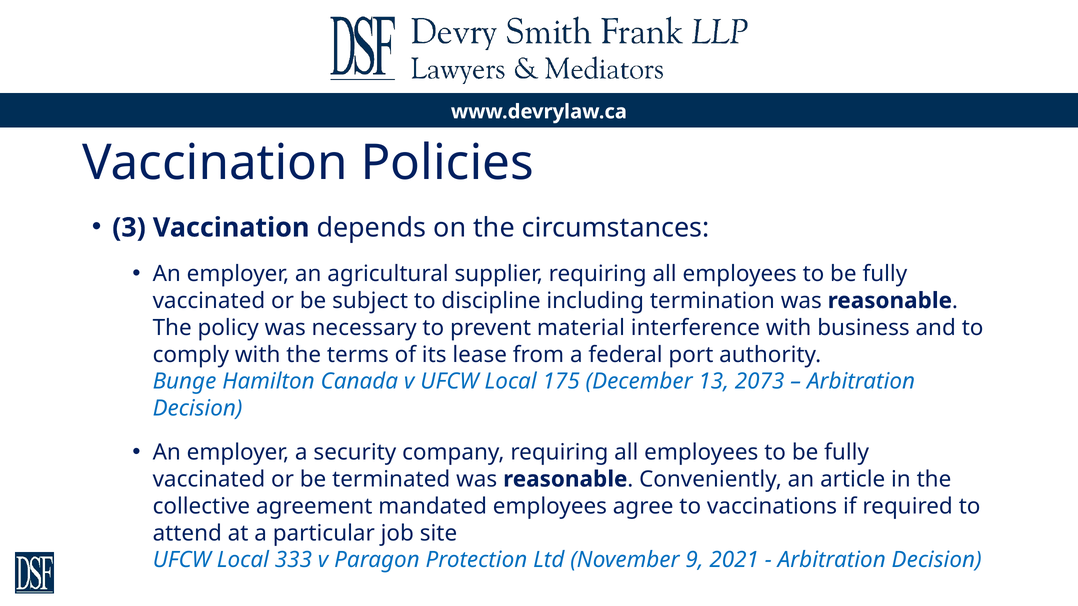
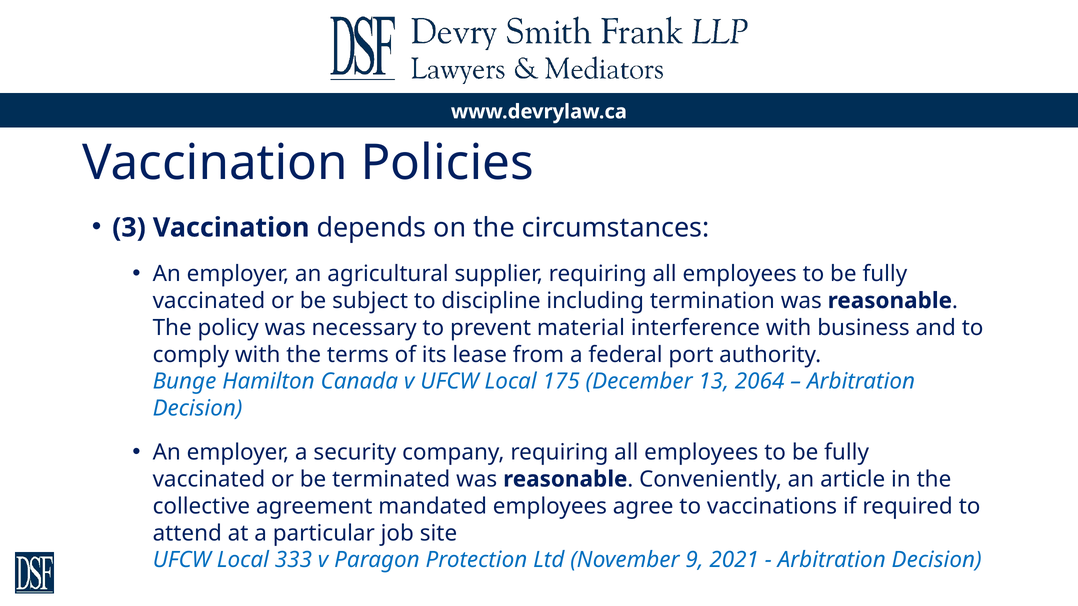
2073: 2073 -> 2064
